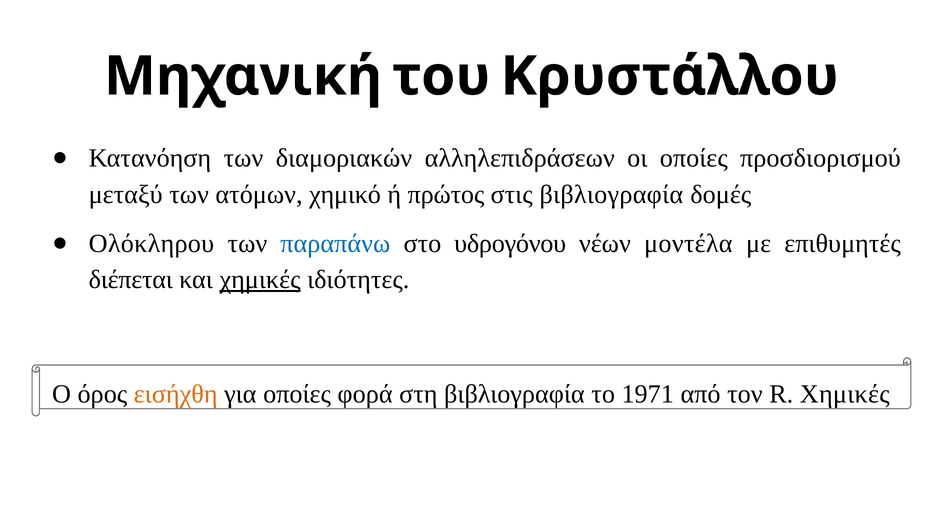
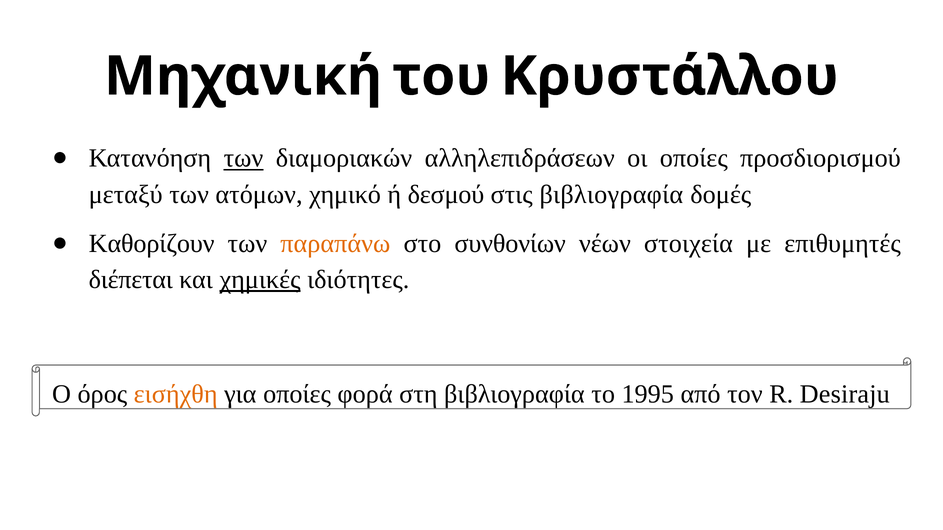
των at (243, 158) underline: none -> present
πρώτος: πρώτος -> δεσμού
Ολόκληρου: Ολόκληρου -> Καθορίζουν
παραπάνω colour: blue -> orange
υδρογόνου: υδρογόνου -> συνθονίων
μοντέλα: μοντέλα -> στοιχεία
1971: 1971 -> 1995
R Χημικές: Χημικές -> Desiraju
